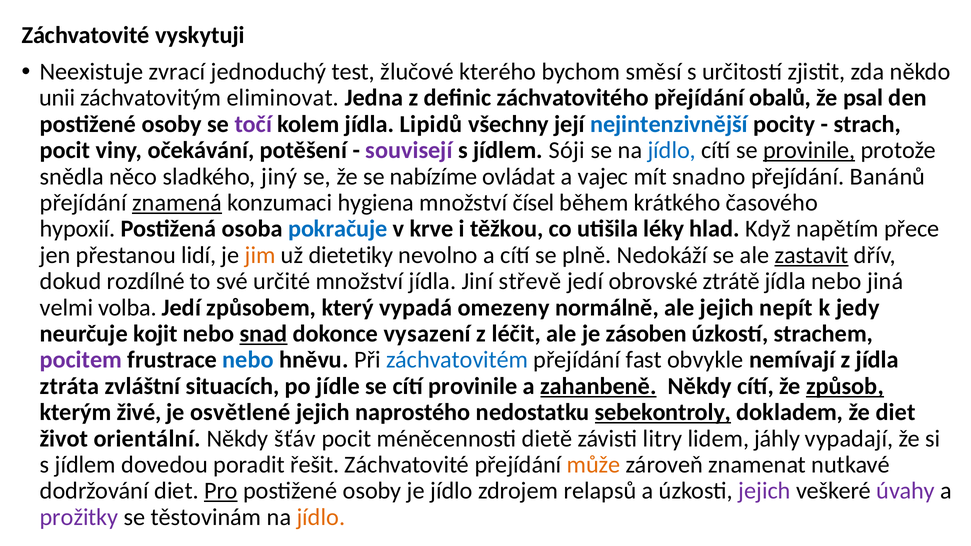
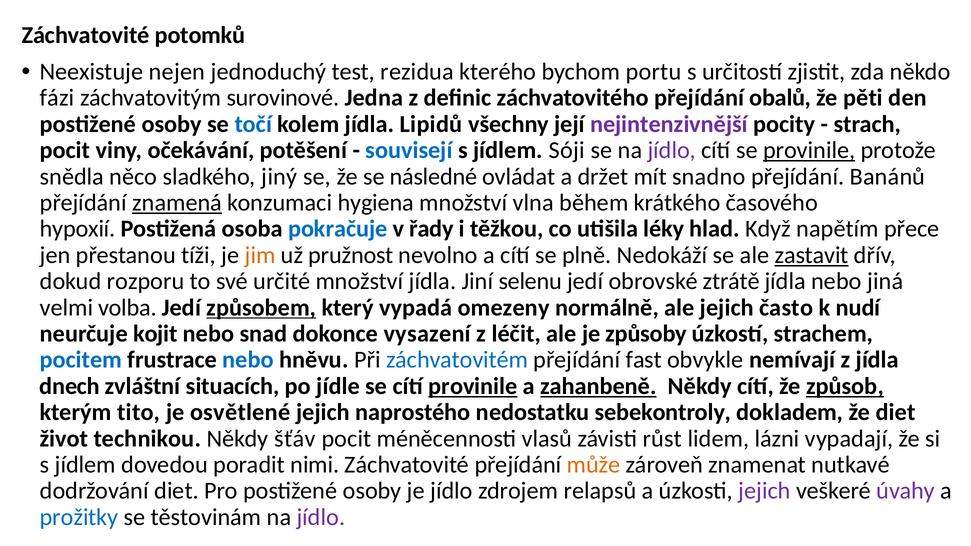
vyskytuji: vyskytuji -> potomků
zvrací: zvrací -> nejen
žlučové: žlučové -> rezidua
směsí: směsí -> portu
unii: unii -> fázi
eliminovat: eliminovat -> surovinové
psal: psal -> pěti
točí colour: purple -> blue
nejintenzivnější colour: blue -> purple
souvisejí colour: purple -> blue
jídlo at (672, 150) colour: blue -> purple
nabízíme: nabízíme -> následné
vajec: vajec -> držet
čísel: čísel -> vlna
krve: krve -> řady
lidí: lidí -> tíži
dietetiky: dietetiky -> pružnost
rozdílné: rozdílné -> rozporu
střevě: střevě -> selenu
způsobem underline: none -> present
nepít: nepít -> často
jedy: jedy -> nudí
snad underline: present -> none
zásoben: zásoben -> způsoby
pocitem colour: purple -> blue
ztráta: ztráta -> dnech
provinile at (473, 386) underline: none -> present
živé: živé -> tito
sebekontroly underline: present -> none
orientální: orientální -> technikou
dietě: dietě -> vlasů
litry: litry -> růst
jáhly: jáhly -> lázni
řešit: řešit -> nimi
Pro underline: present -> none
prožitky colour: purple -> blue
jídlo at (321, 517) colour: orange -> purple
